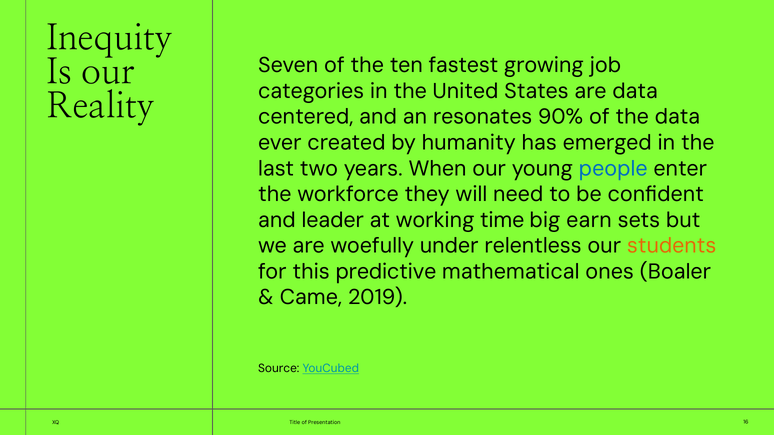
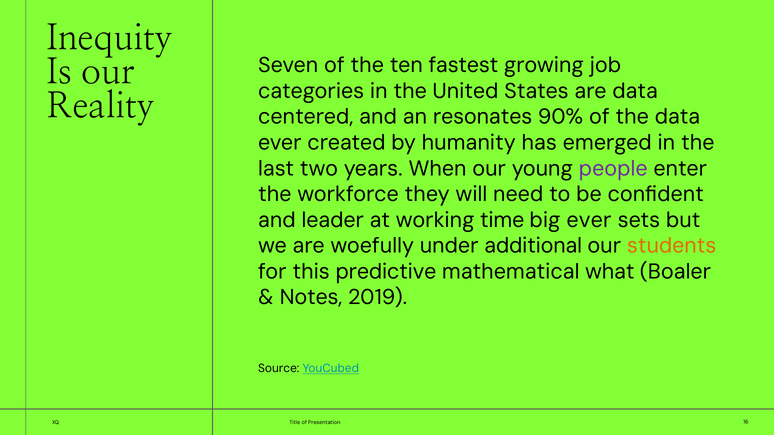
people colour: blue -> purple
big earn: earn -> ever
relentless: relentless -> additional
ones: ones -> what
Came: Came -> Notes
